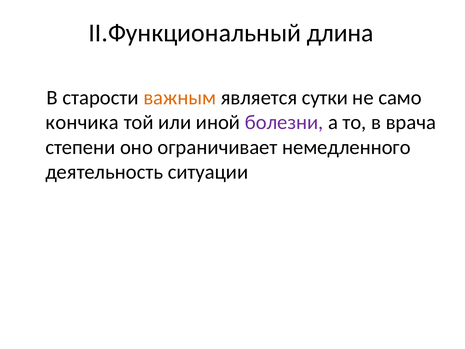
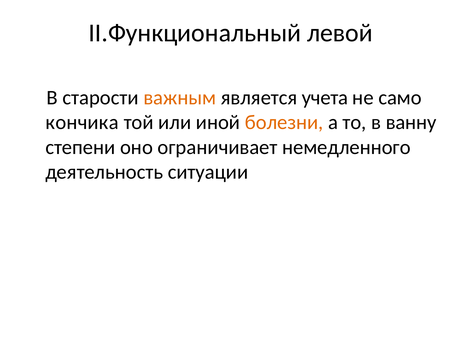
длина: длина -> левой
сутки: сутки -> учета
болезни colour: purple -> orange
врача: врача -> ванну
